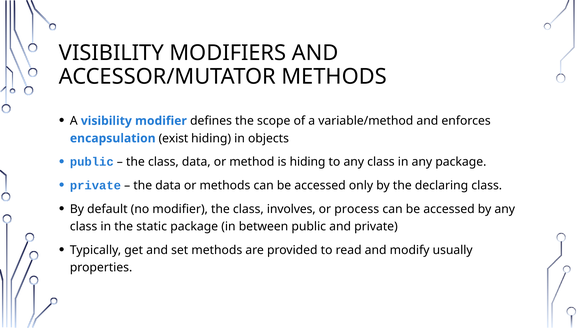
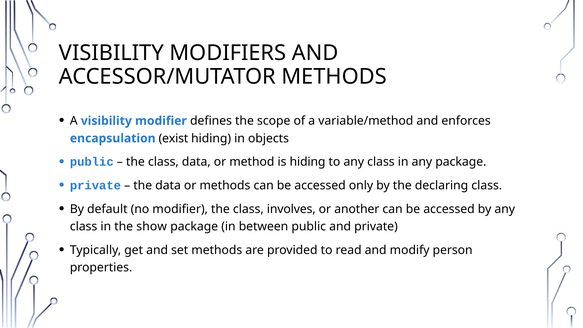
process: process -> another
static: static -> show
usually: usually -> person
